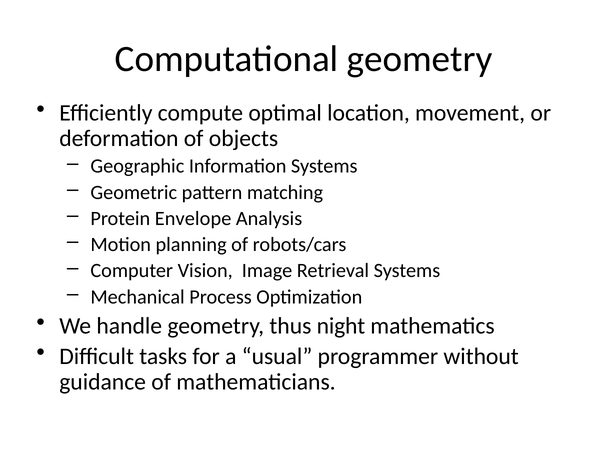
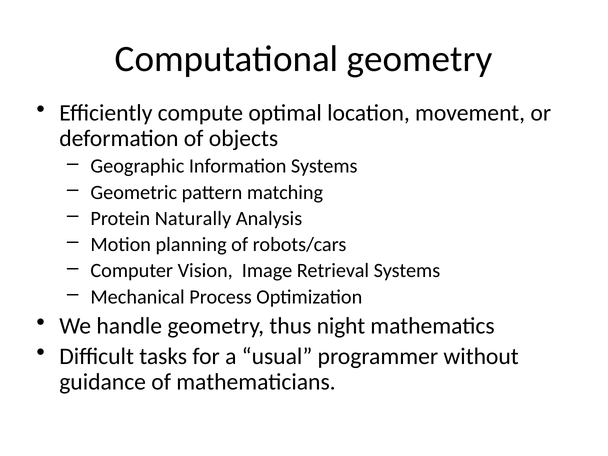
Envelope: Envelope -> Naturally
